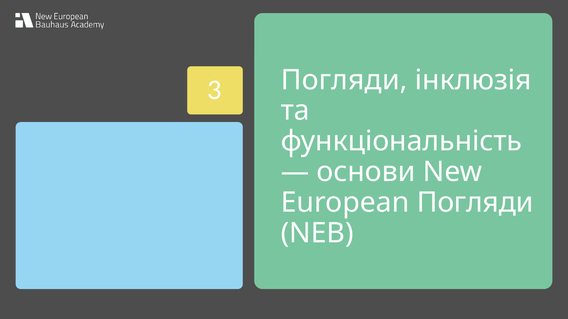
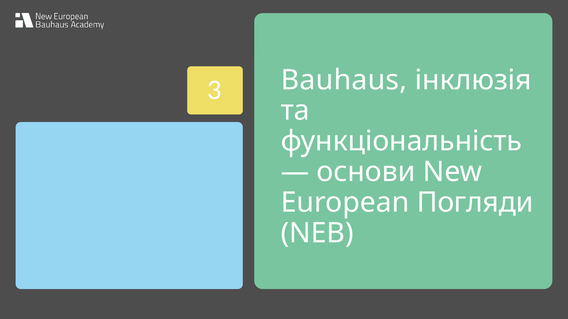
3 Погляди: Погляди -> Bauhaus
